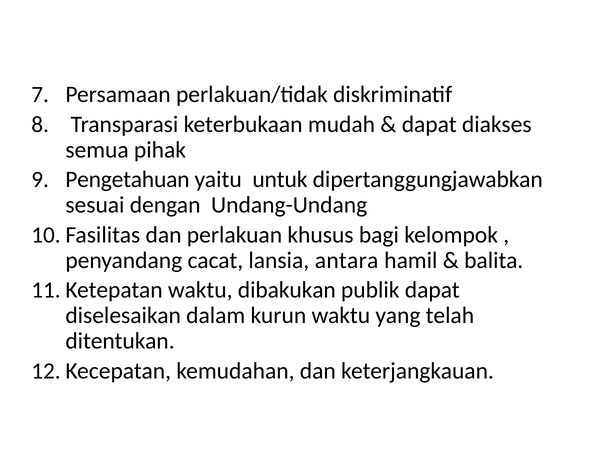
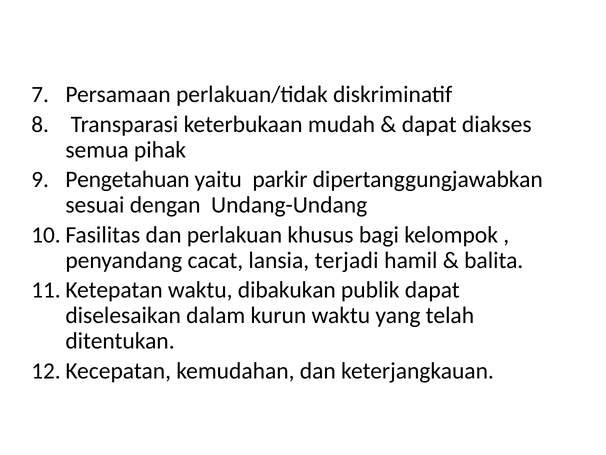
untuk: untuk -> parkir
antara: antara -> terjadi
